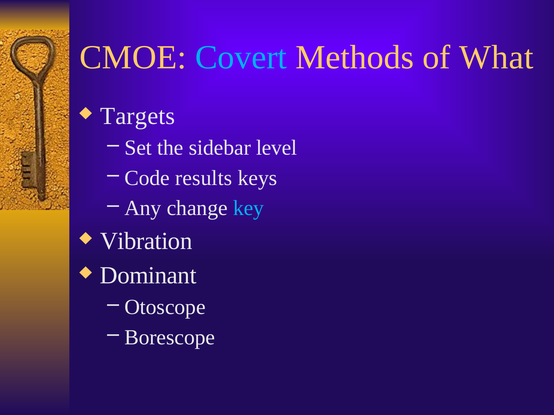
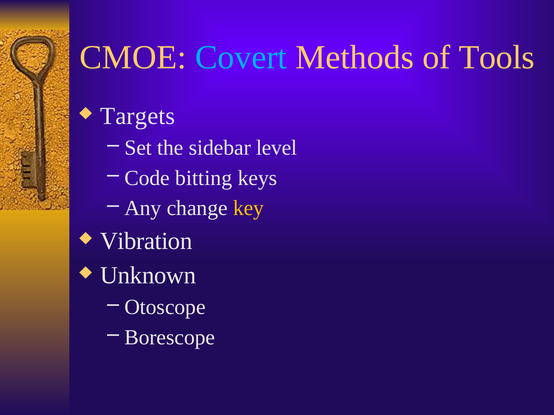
What: What -> Tools
results: results -> bitting
key colour: light blue -> yellow
Dominant: Dominant -> Unknown
